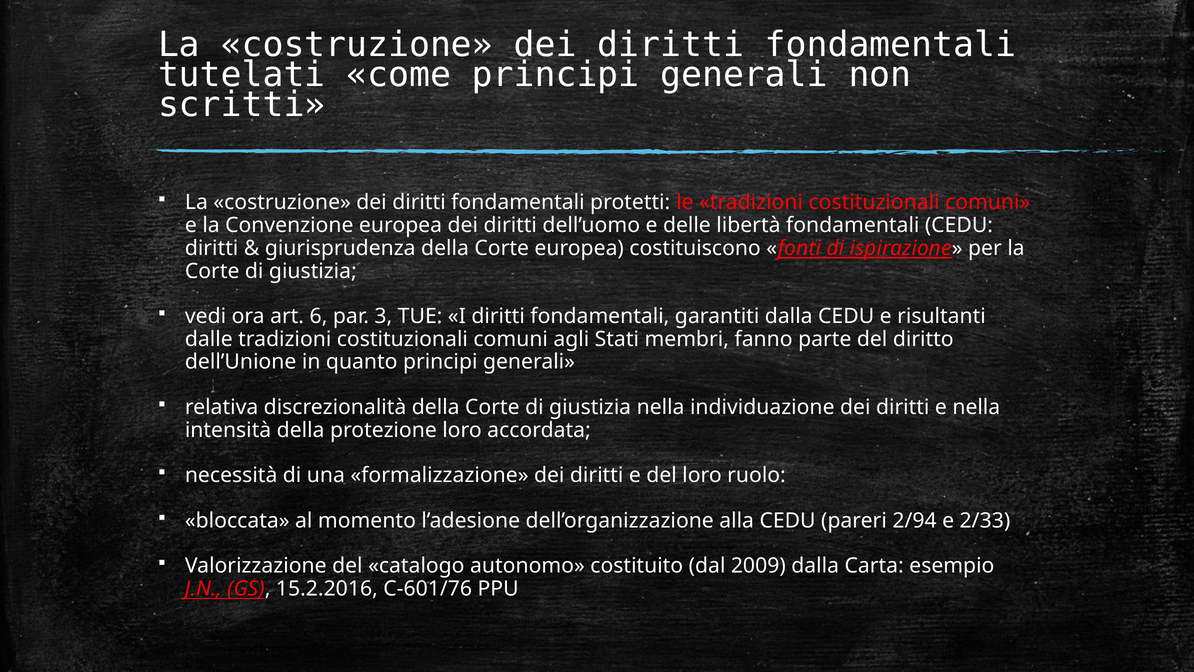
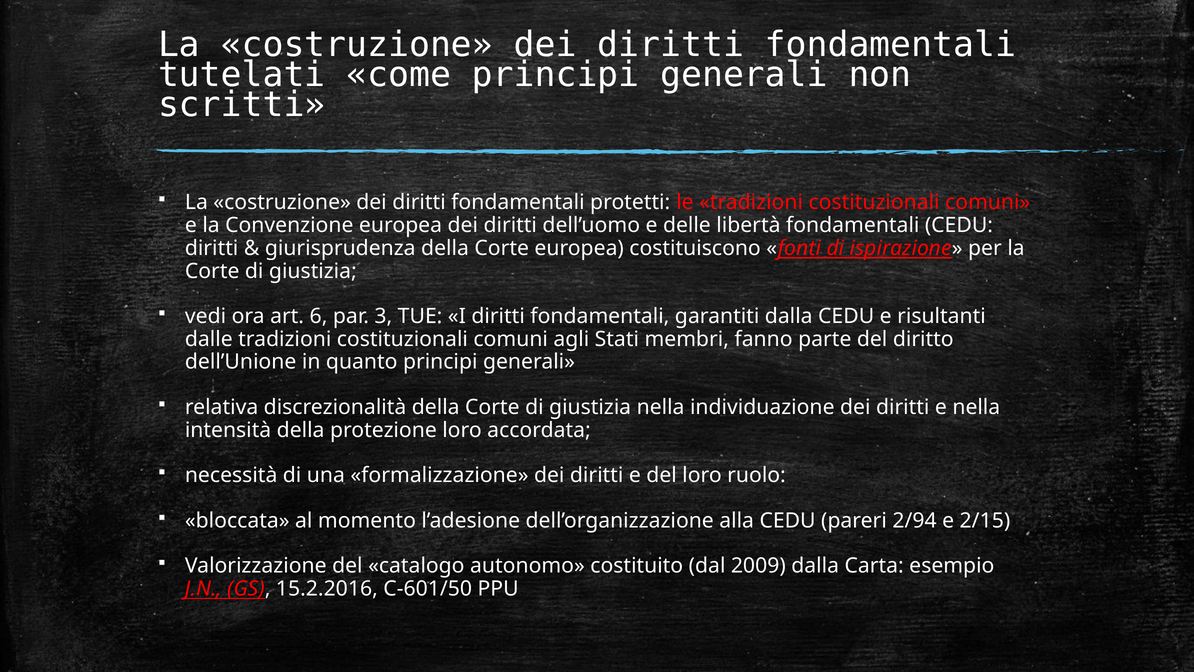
2/33: 2/33 -> 2/15
C-601/76: C-601/76 -> C-601/50
